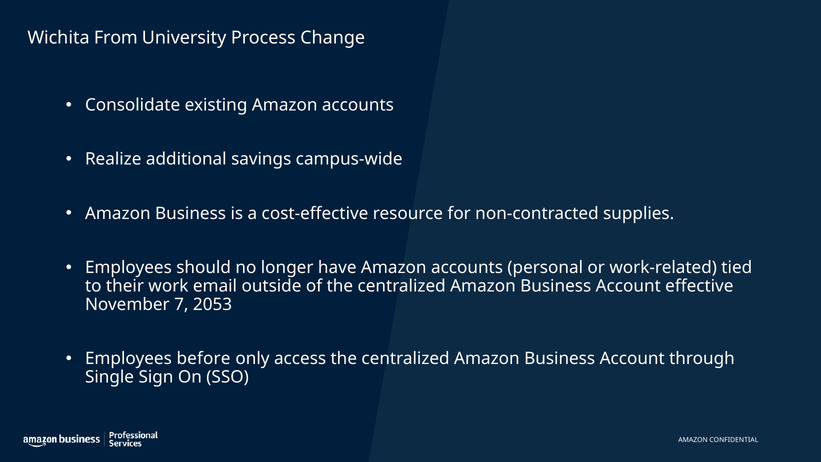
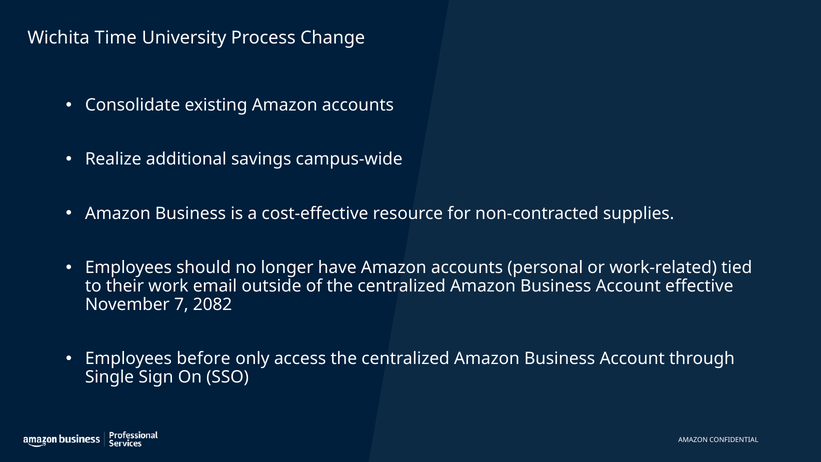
From: From -> Time
2053: 2053 -> 2082
